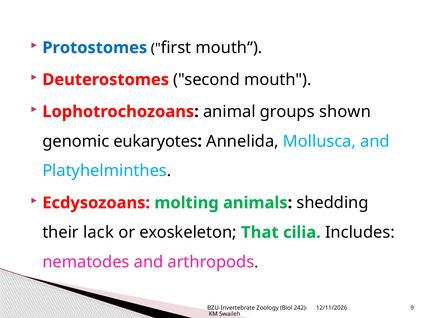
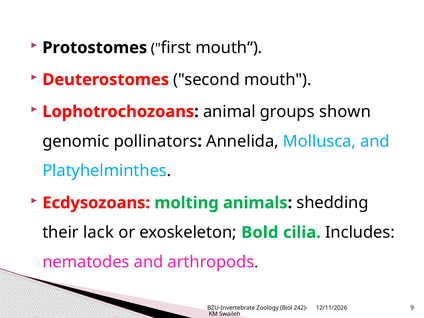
Protostomes colour: blue -> black
eukaryotes: eukaryotes -> pollinators
That: That -> Bold
